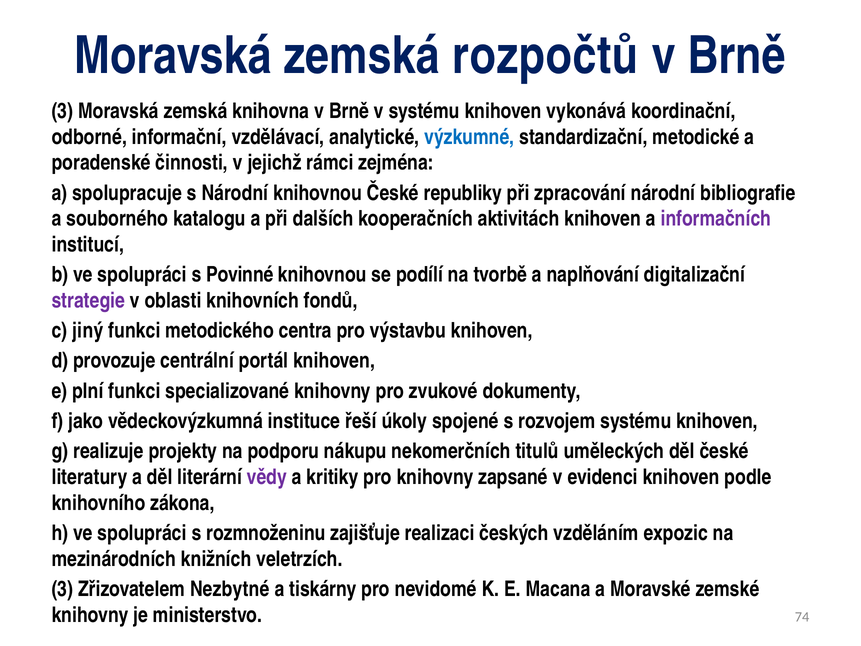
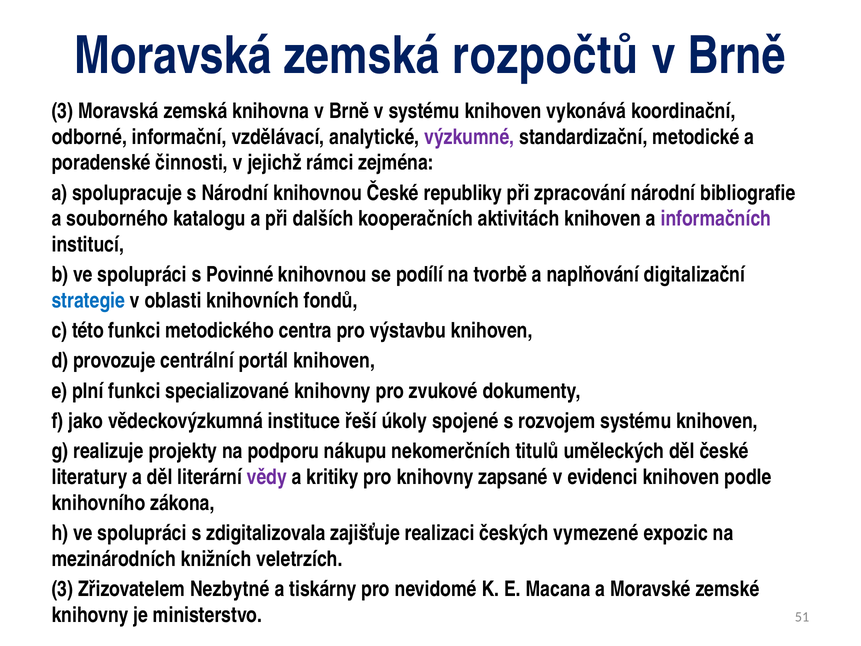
výzkumné colour: blue -> purple
strategie colour: purple -> blue
jiný: jiný -> této
rozmnoženinu: rozmnoženinu -> zdigitalizovala
vzděláním: vzděláním -> vymezené
74: 74 -> 51
